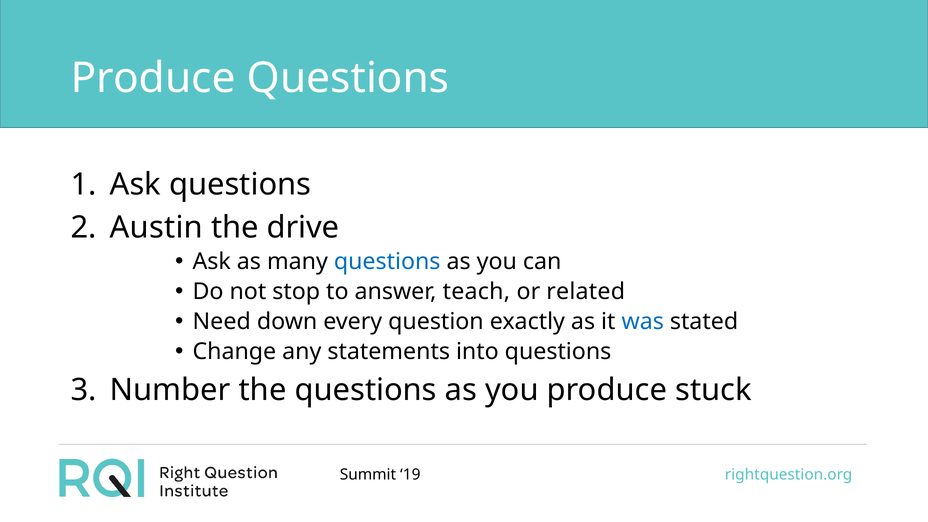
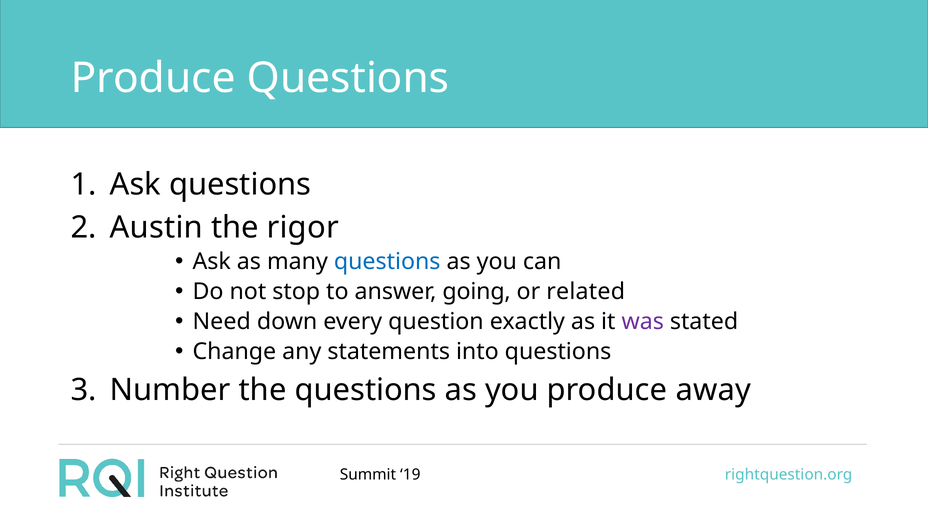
drive: drive -> rigor
teach: teach -> going
was colour: blue -> purple
stuck: stuck -> away
